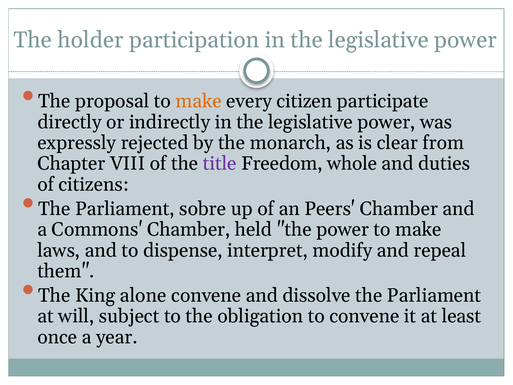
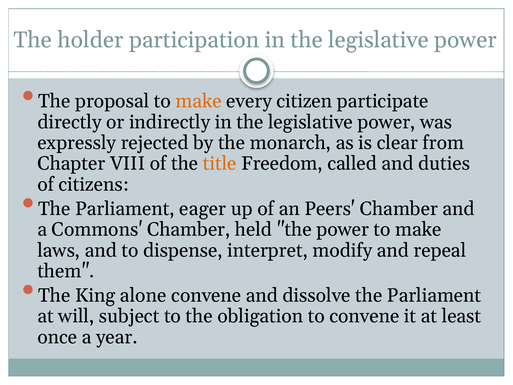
title colour: purple -> orange
whole: whole -> called
sobre: sobre -> eager
